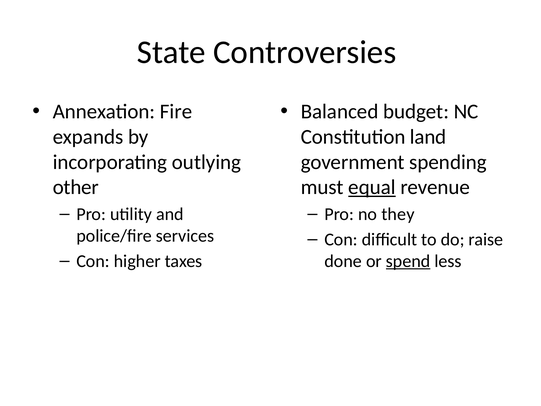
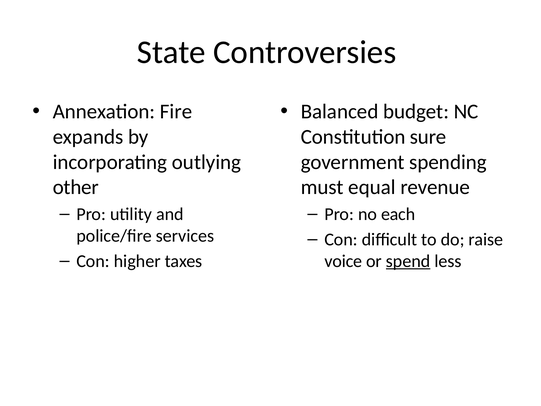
land: land -> sure
equal underline: present -> none
they: they -> each
done: done -> voice
